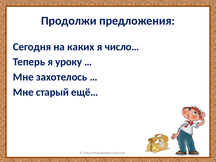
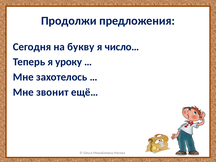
каких: каких -> букву
старый: старый -> звонит
